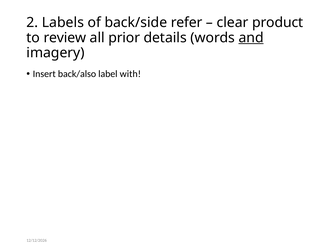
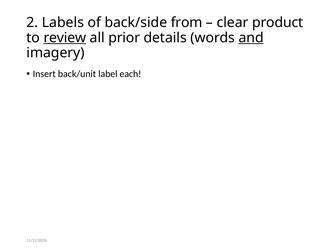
refer: refer -> from
review underline: none -> present
back/also: back/also -> back/unit
with: with -> each
